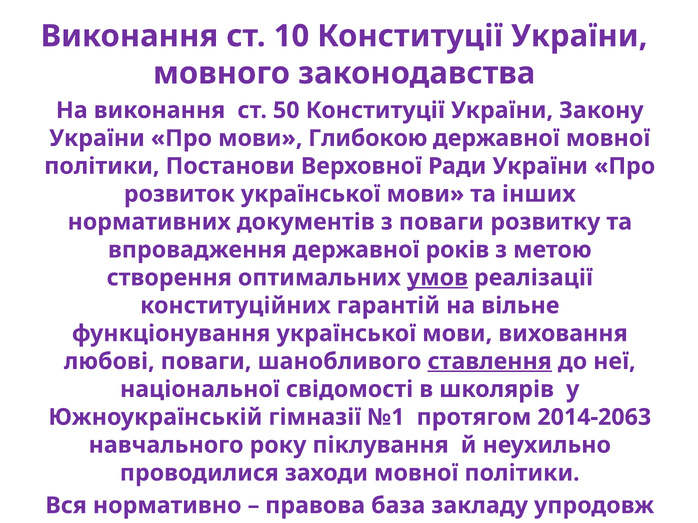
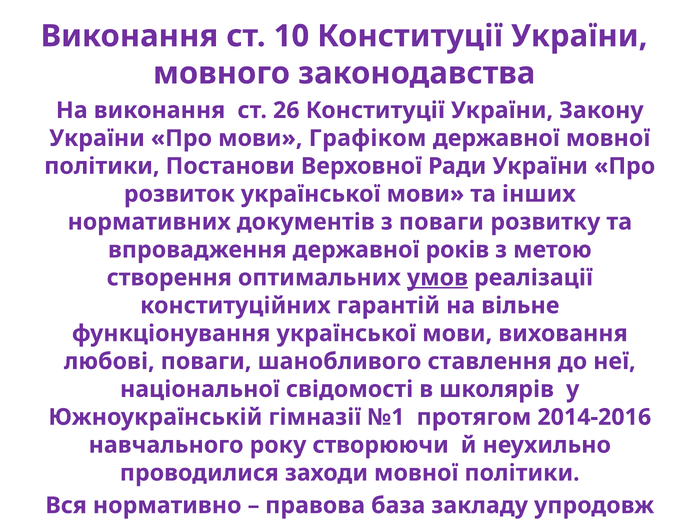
50: 50 -> 26
Глибокою: Глибокою -> Графіком
ставлення underline: present -> none
2014-2063: 2014-2063 -> 2014-2016
піклування: піклування -> створюючи
